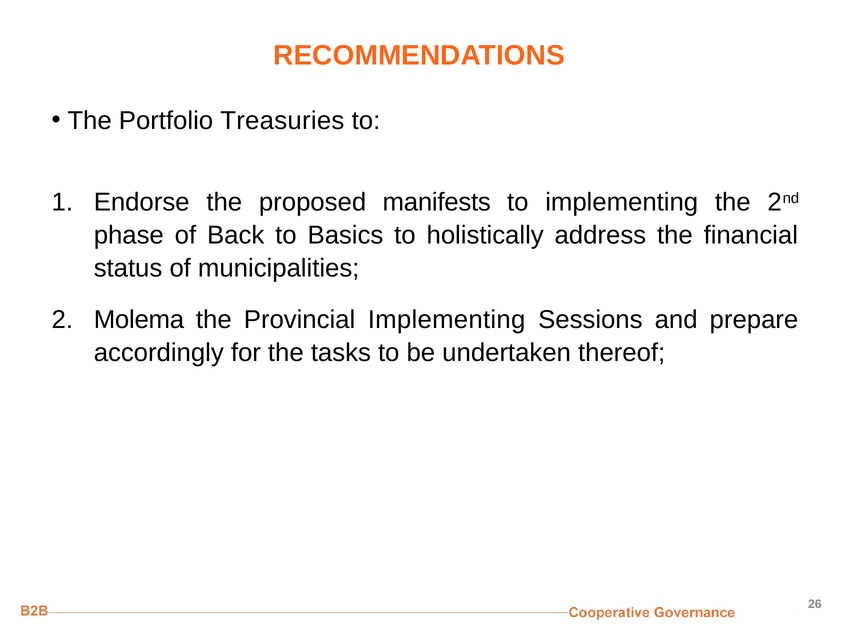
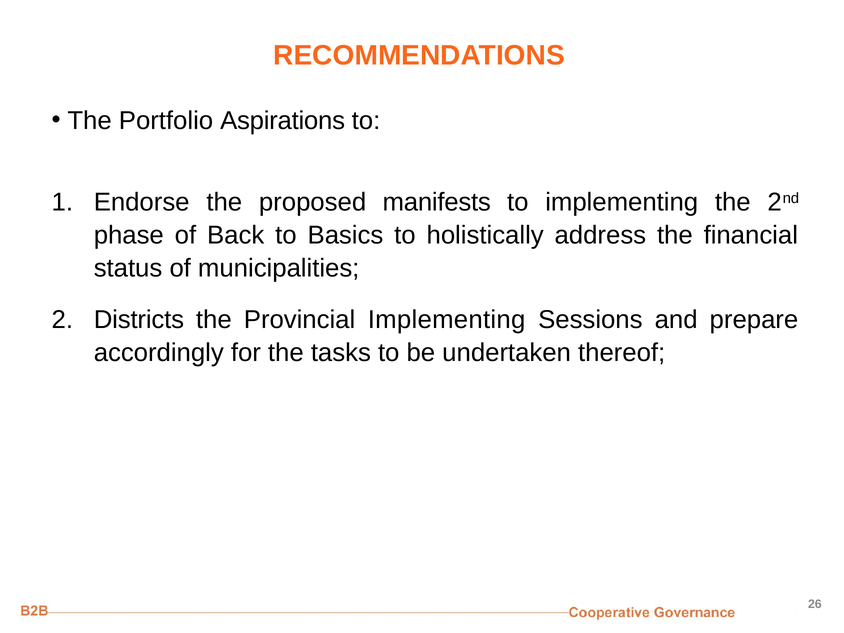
Treasuries: Treasuries -> Aspirations
Molema: Molema -> Districts
